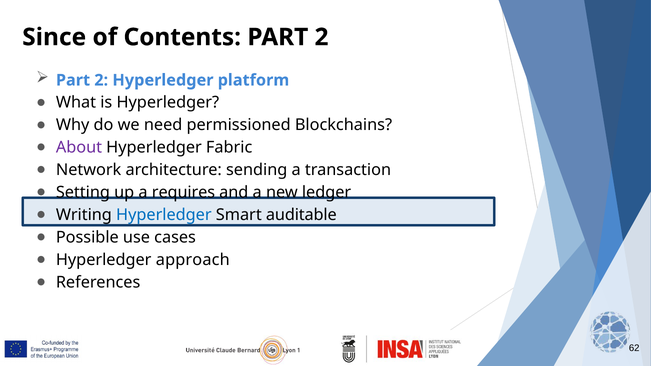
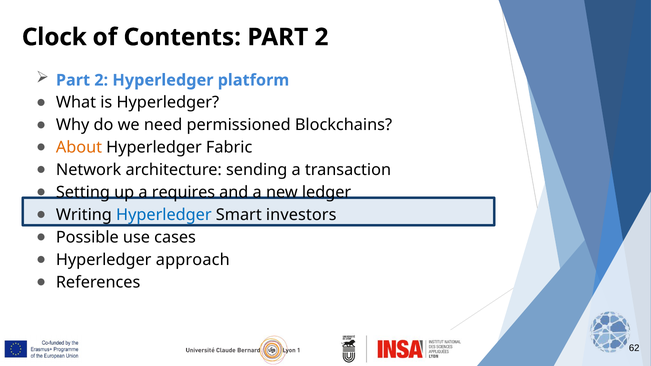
Since: Since -> Clock
About colour: purple -> orange
auditable: auditable -> investors
